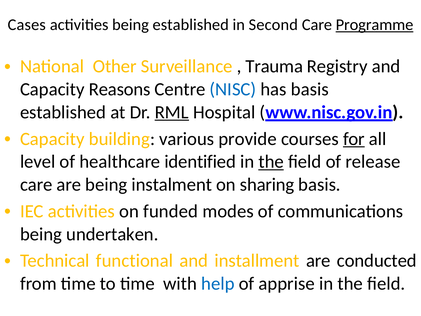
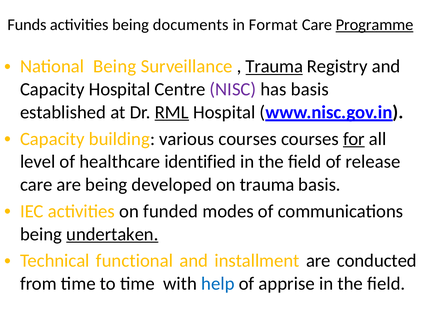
Cases: Cases -> Funds
being established: established -> documents
Second: Second -> Format
National Other: Other -> Being
Trauma at (274, 66) underline: none -> present
Capacity Reasons: Reasons -> Hospital
NISC colour: blue -> purple
various provide: provide -> courses
the at (271, 162) underline: present -> none
instalment: instalment -> developed
on sharing: sharing -> trauma
undertaken underline: none -> present
